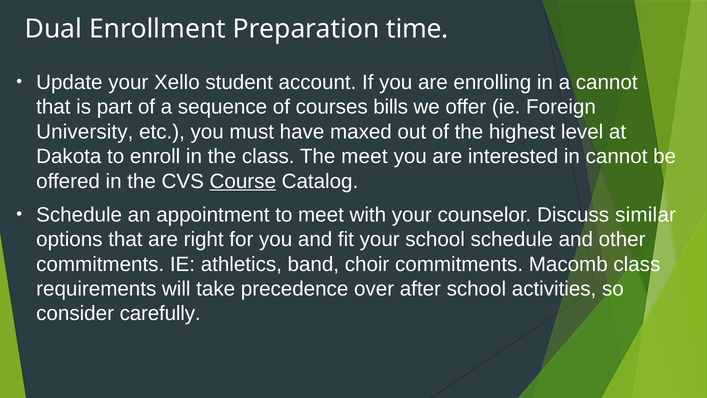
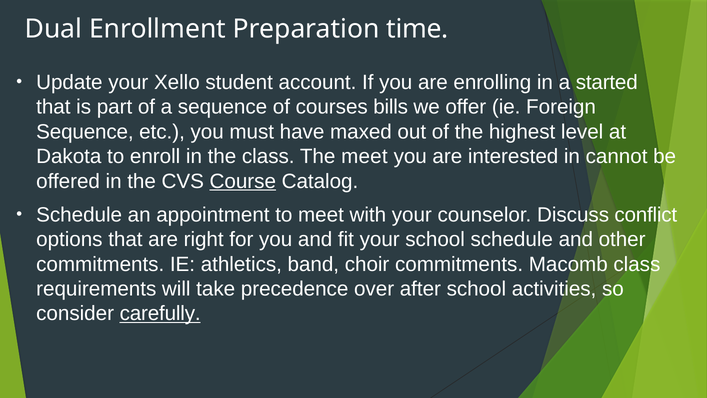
a cannot: cannot -> started
University at (85, 132): University -> Sequence
similar: similar -> conflict
carefully underline: none -> present
